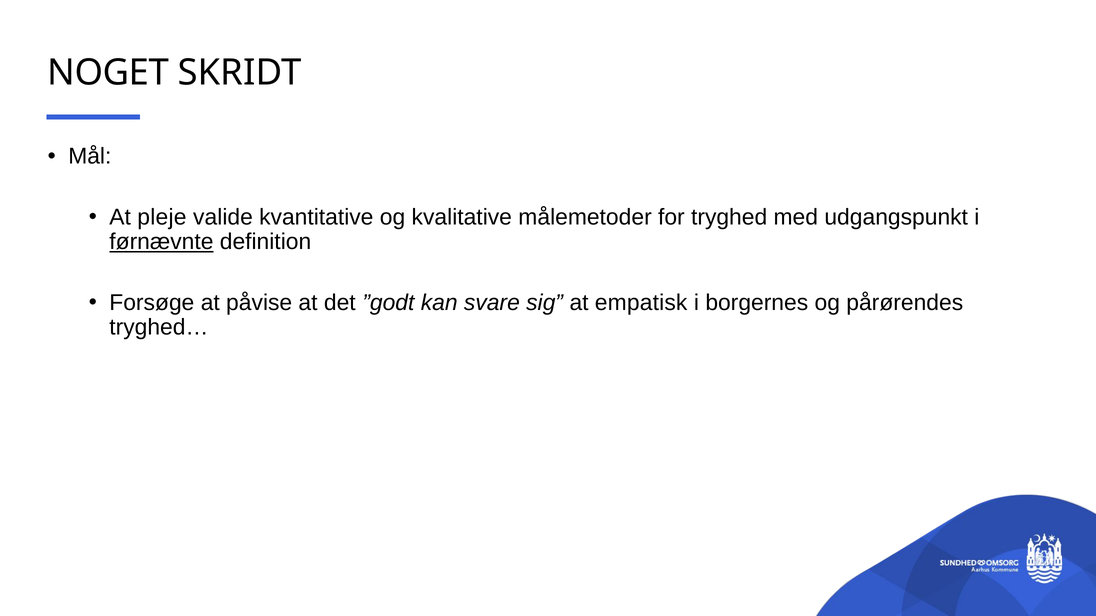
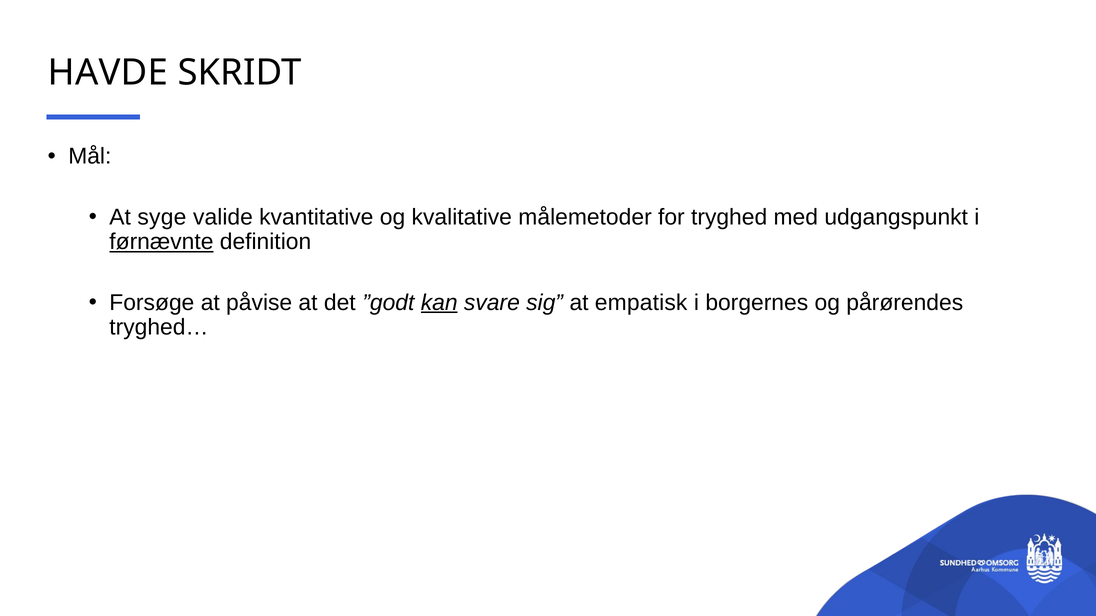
NOGET: NOGET -> HAVDE
pleje: pleje -> syge
kan underline: none -> present
